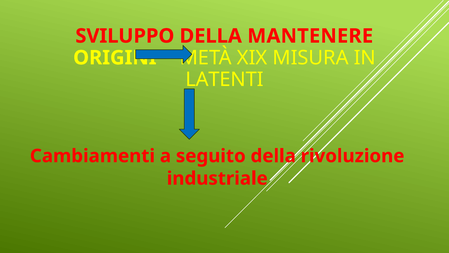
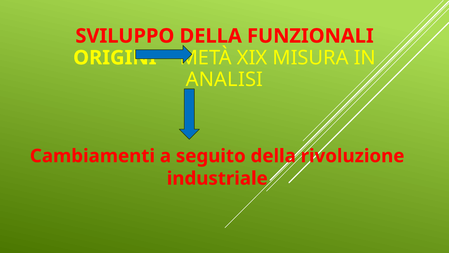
MANTENERE: MANTENERE -> FUNZIONALI
LATENTI: LATENTI -> ANALISI
